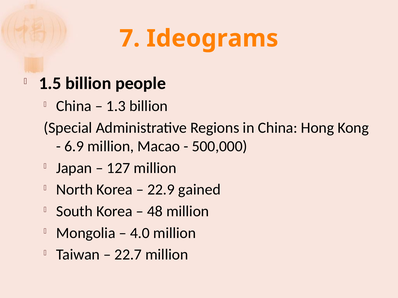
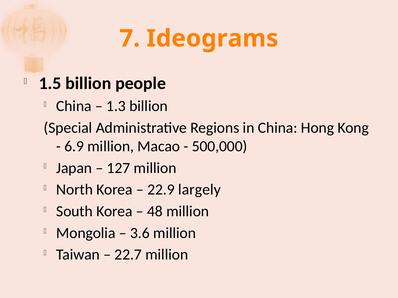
gained: gained -> largely
4.0: 4.0 -> 3.6
